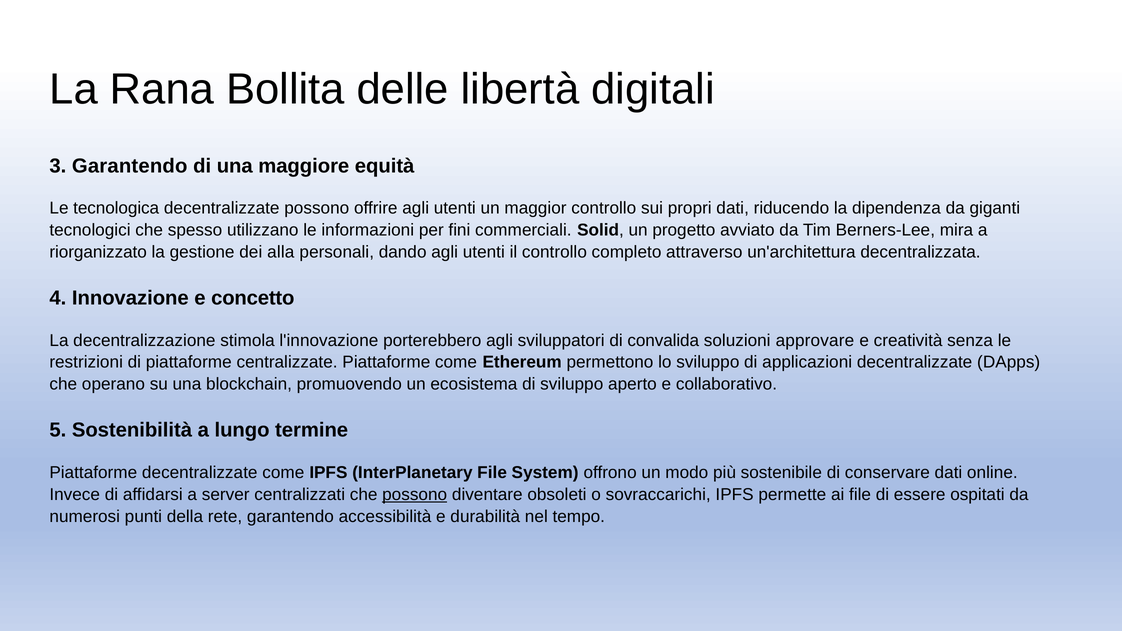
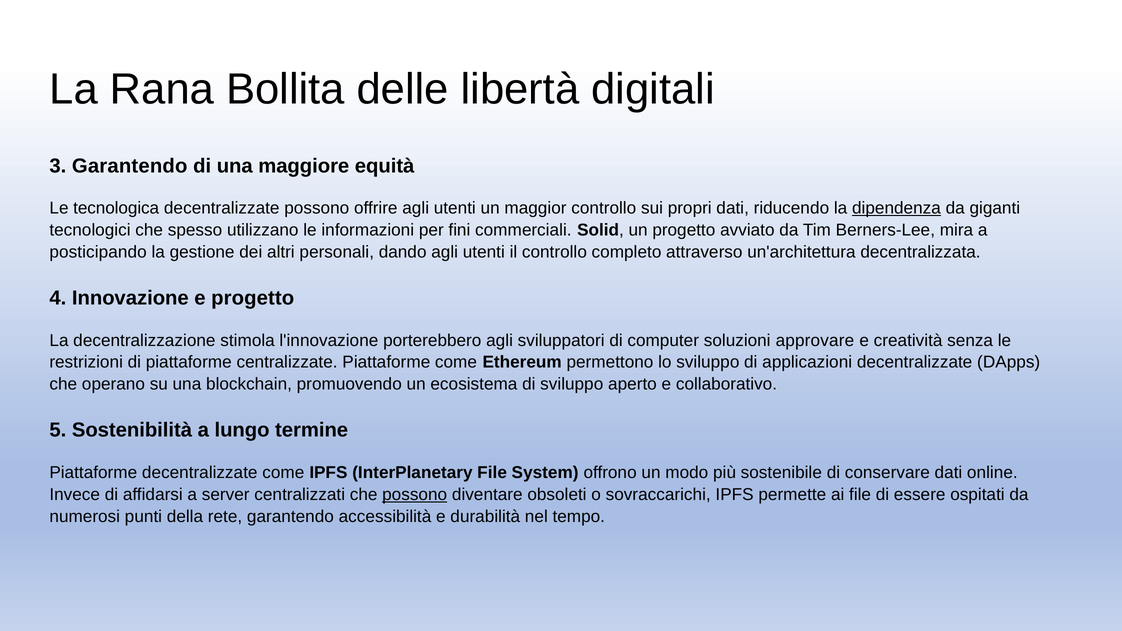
dipendenza underline: none -> present
riorganizzato: riorganizzato -> posticipando
alla: alla -> altri
e concetto: concetto -> progetto
convalida: convalida -> computer
